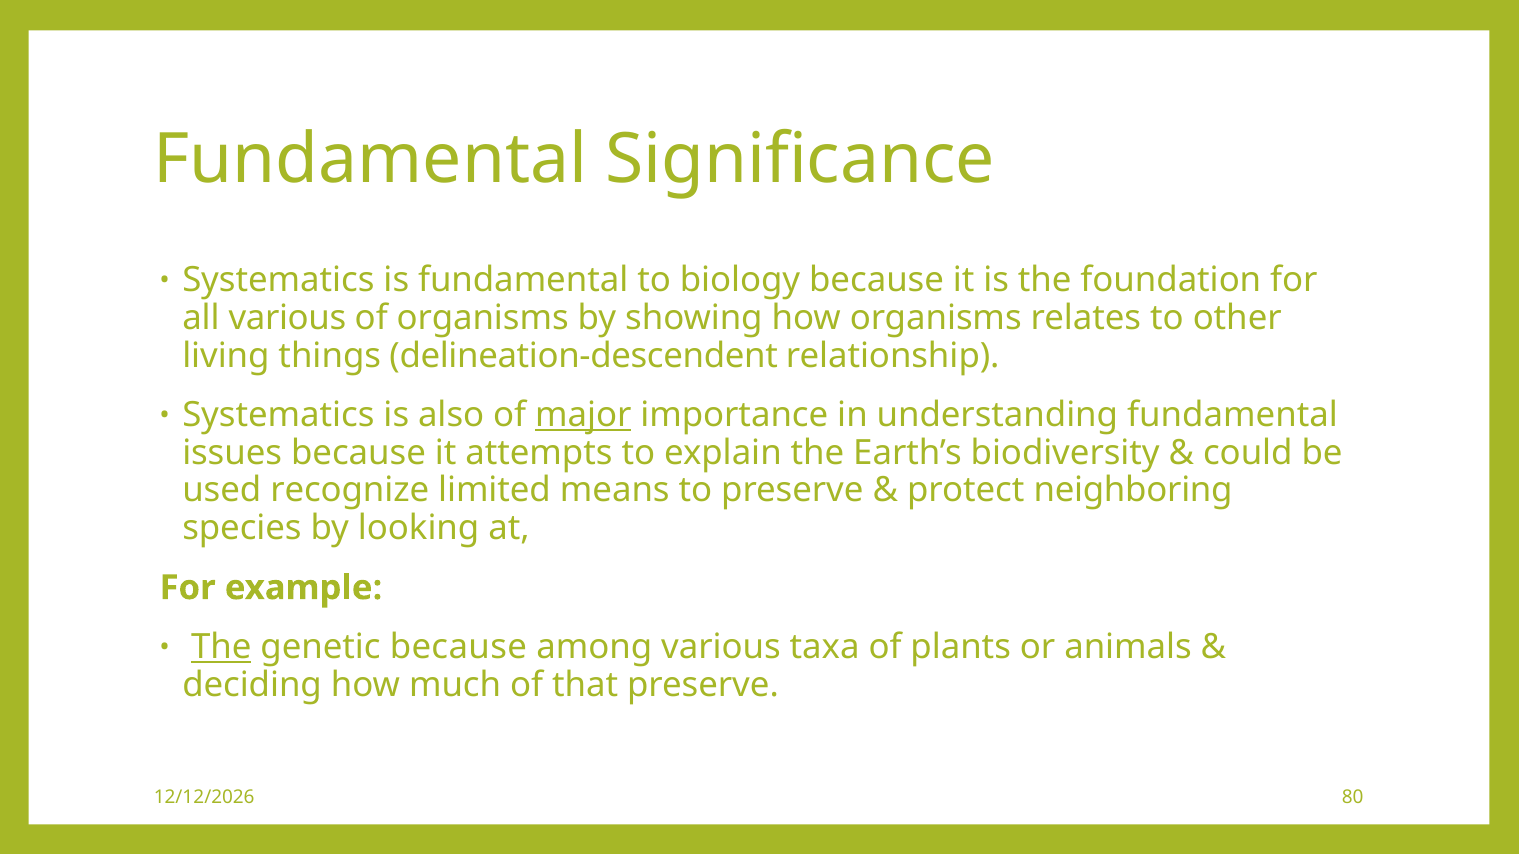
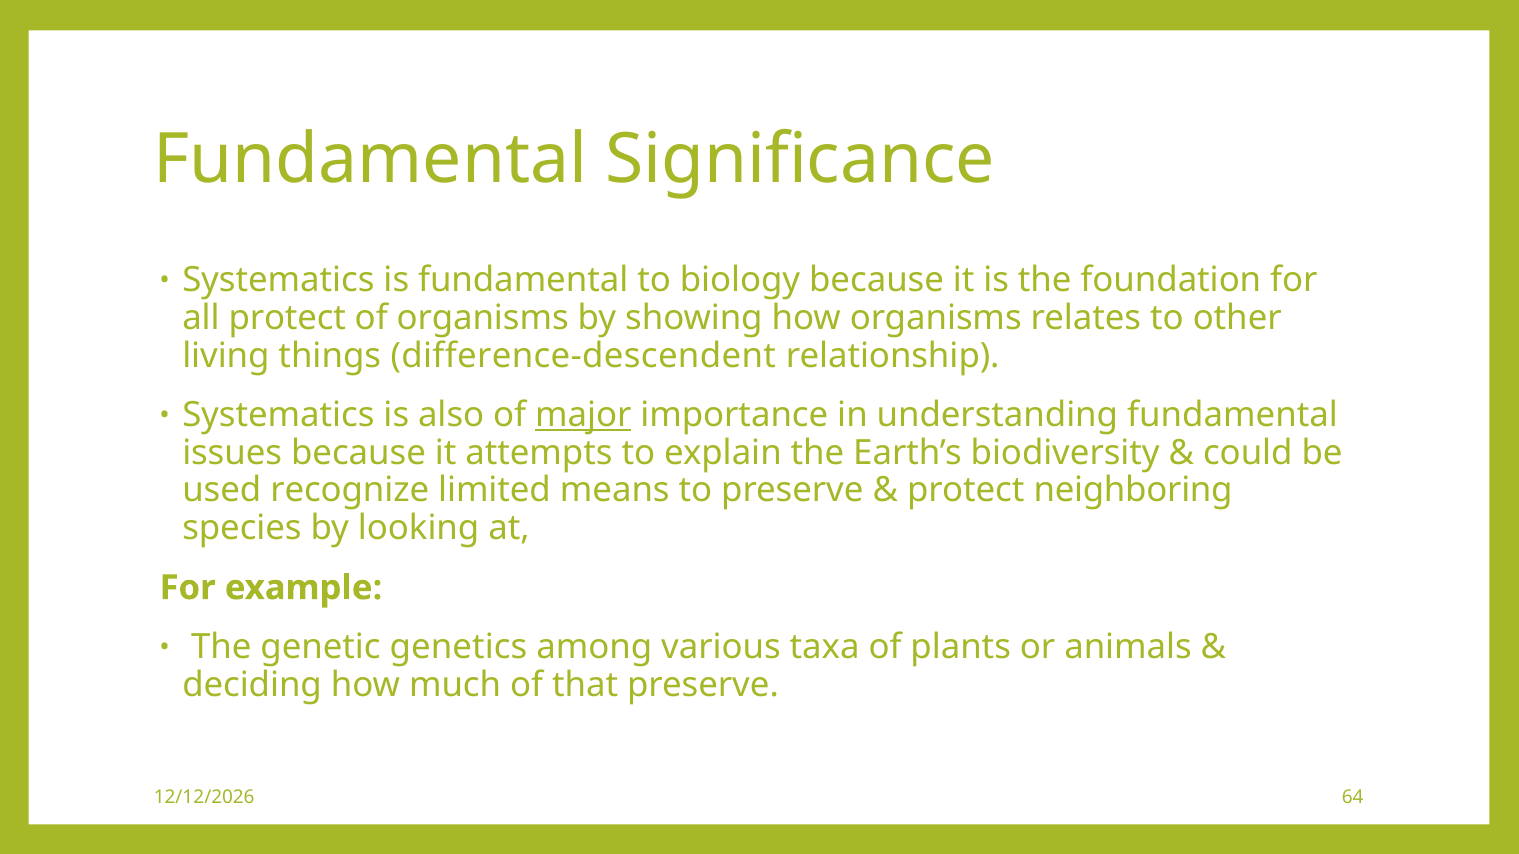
all various: various -> protect
delineation-descendent: delineation-descendent -> difference-descendent
The at (221, 648) underline: present -> none
genetic because: because -> genetics
80: 80 -> 64
